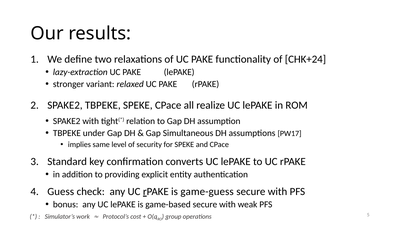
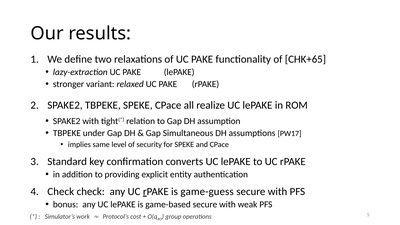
CHK+24: CHK+24 -> CHK+65
Guess at (61, 192): Guess -> Check
